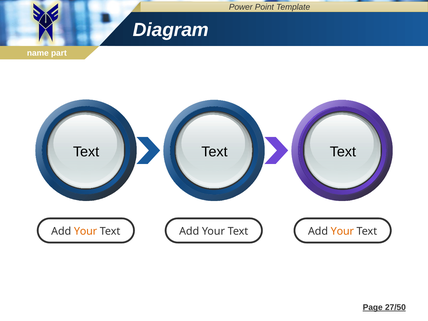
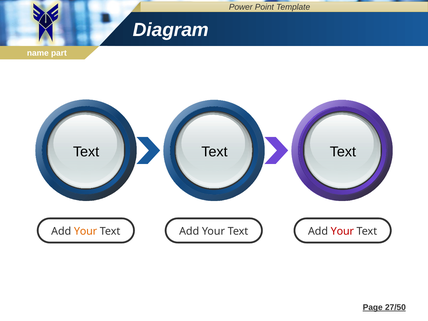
Your at (342, 231) colour: orange -> red
